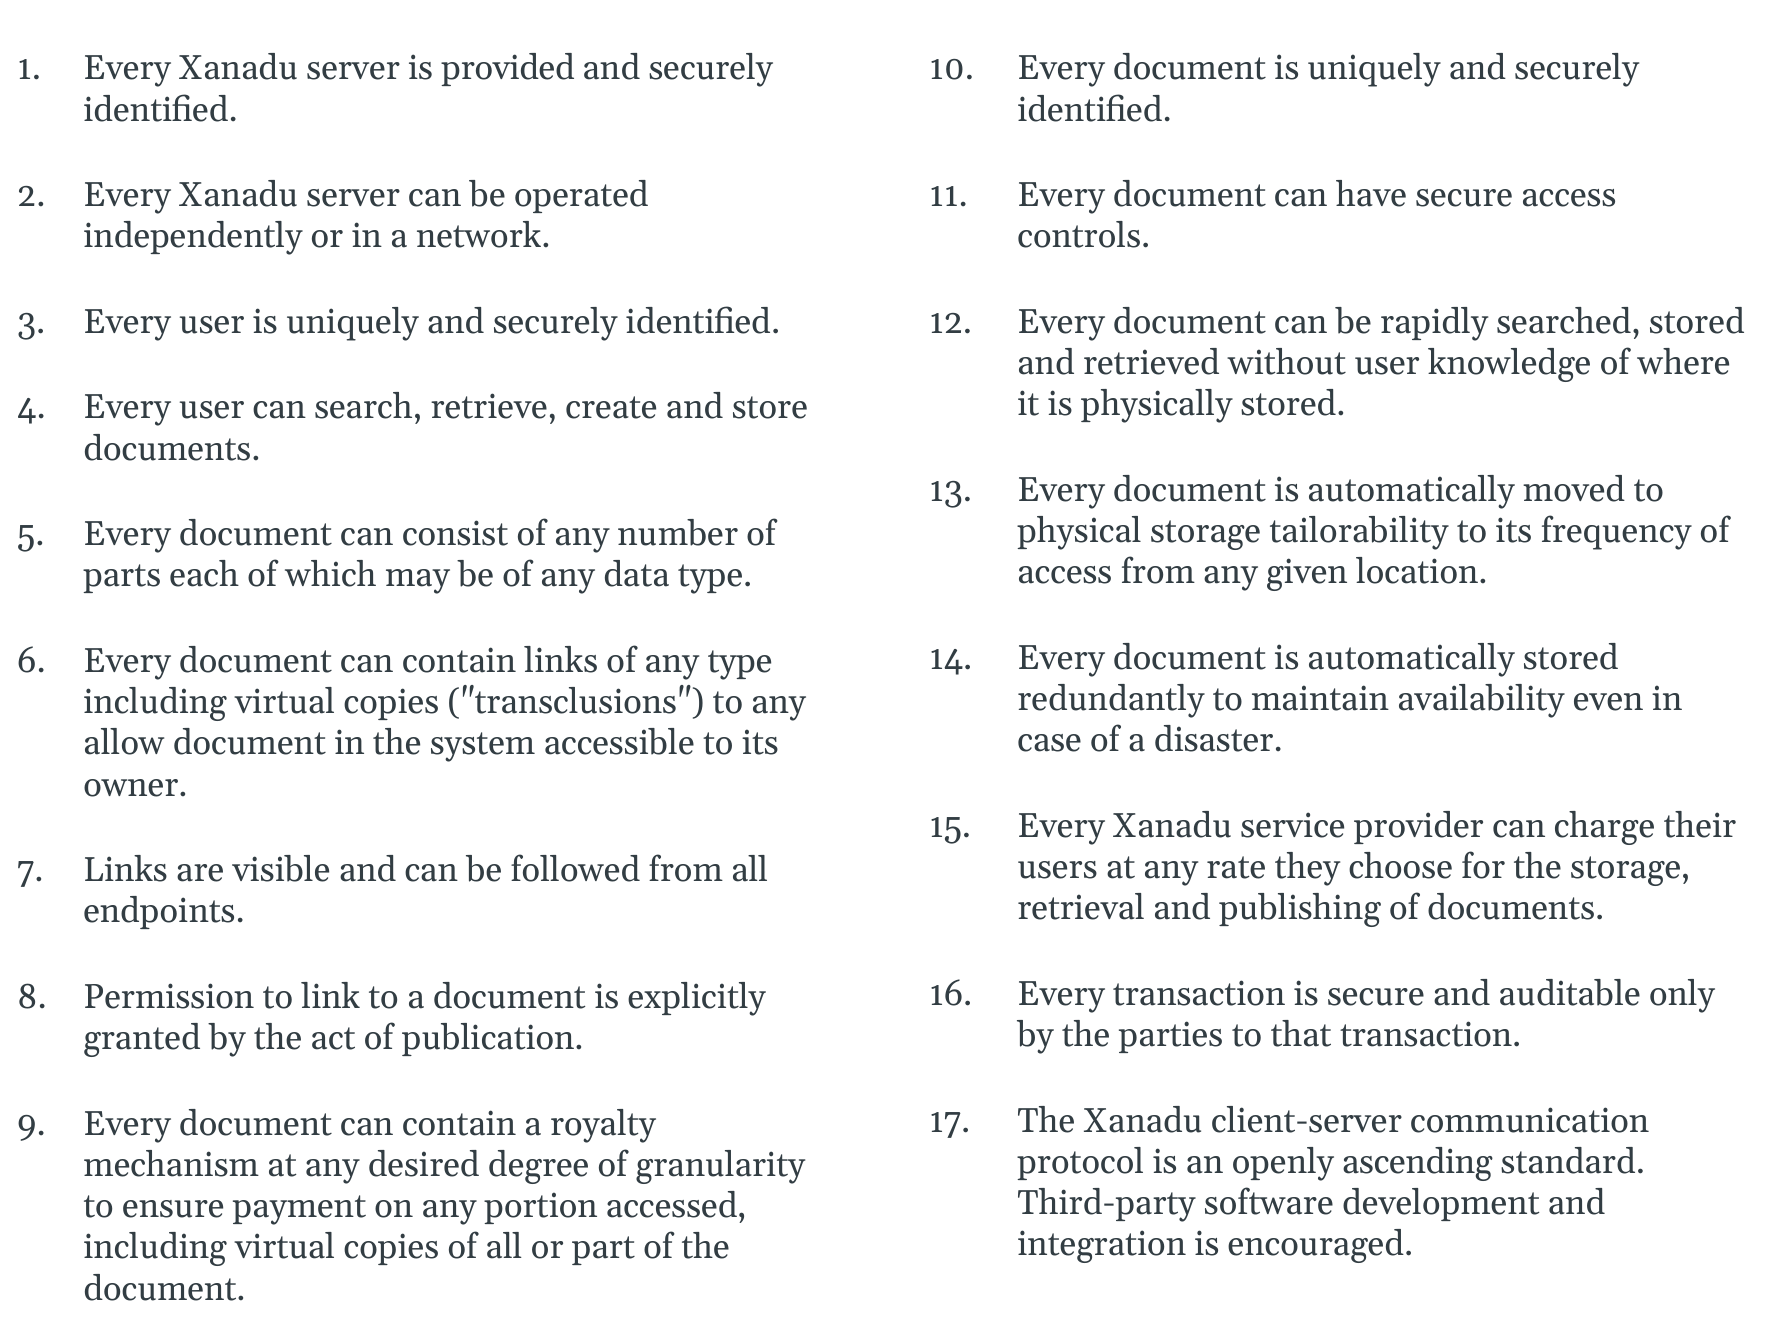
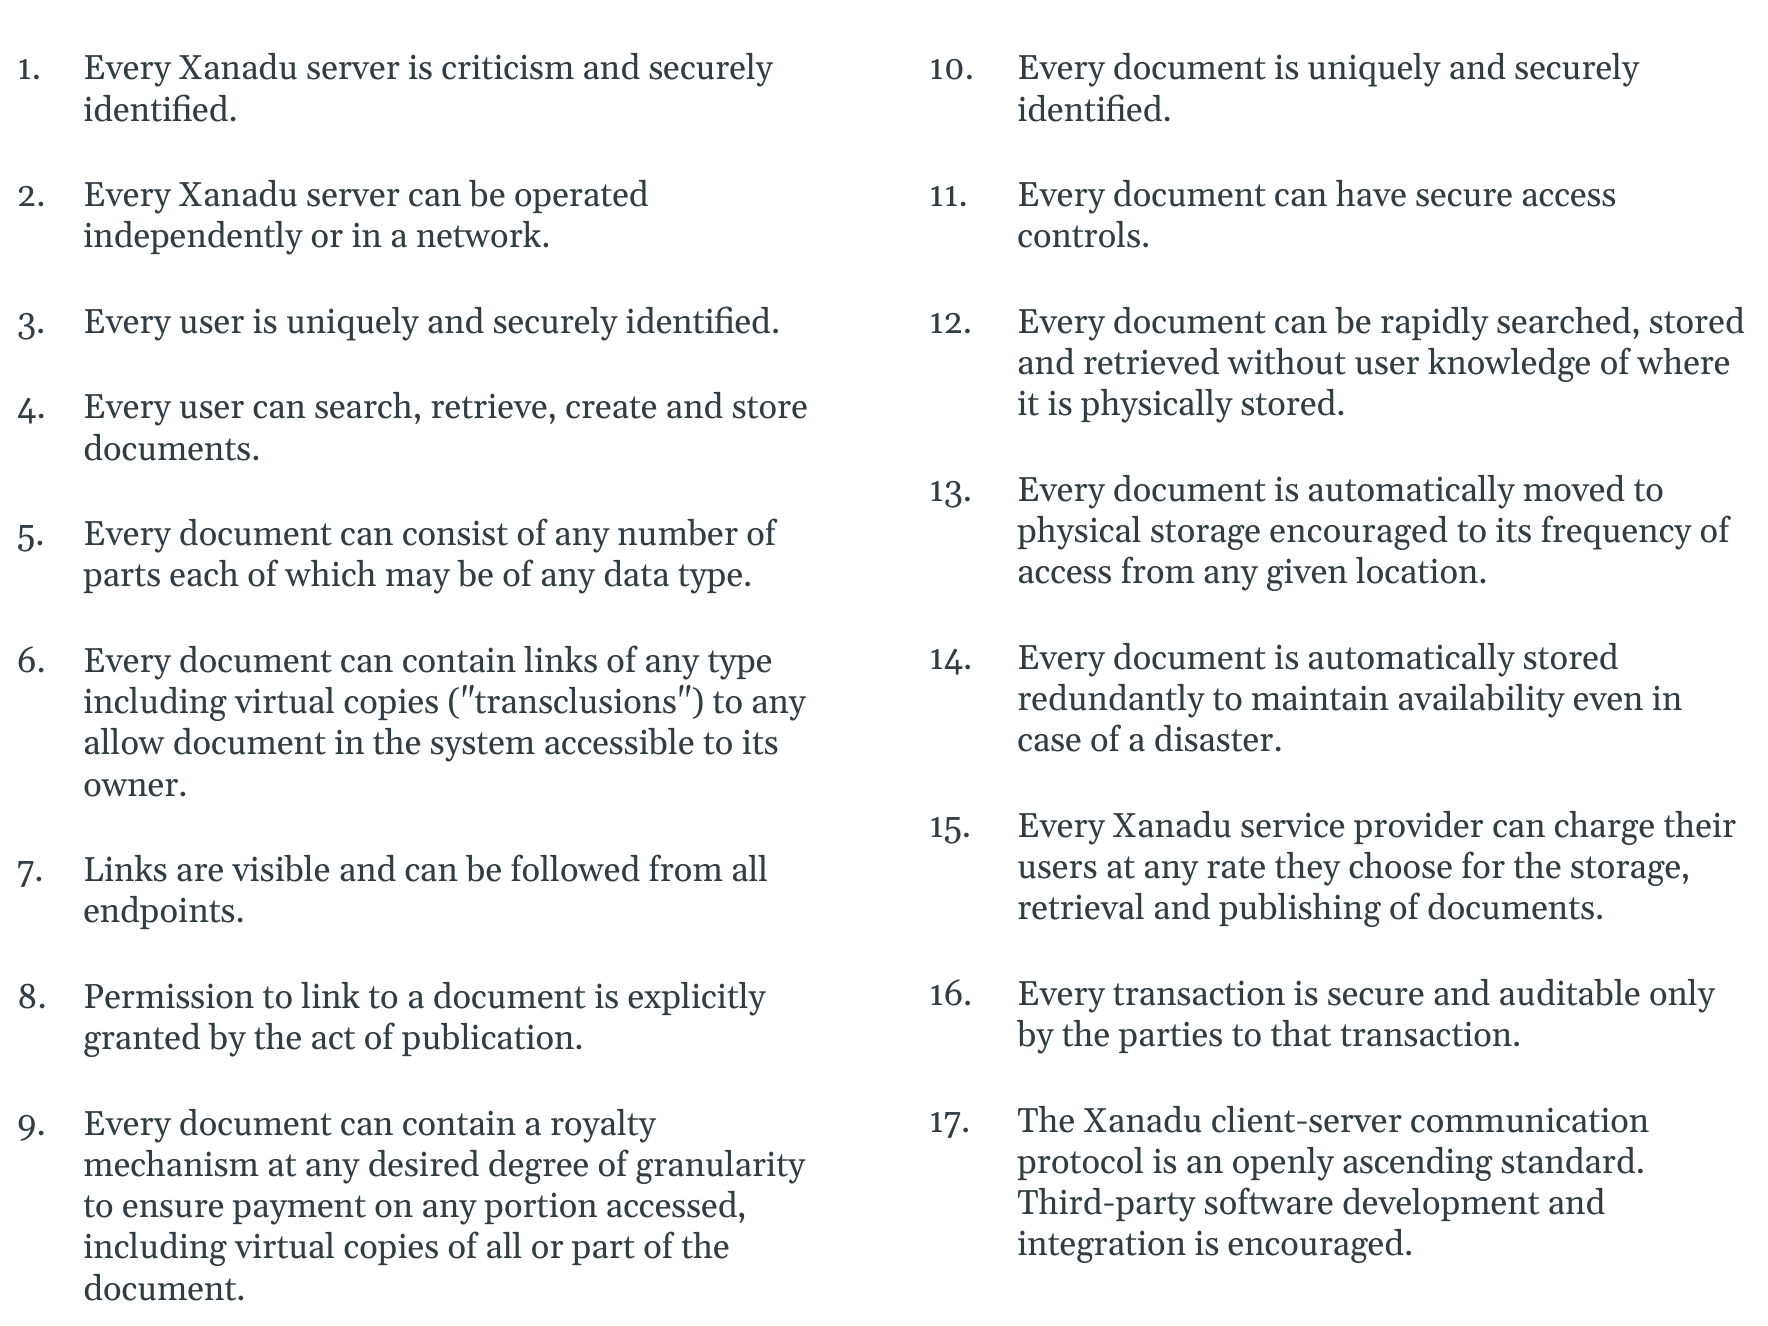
provided: provided -> criticism
storage tailorability: tailorability -> encouraged
